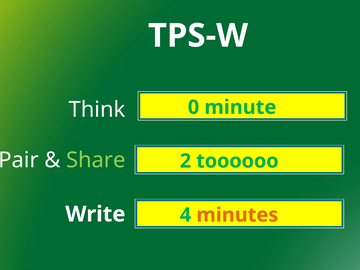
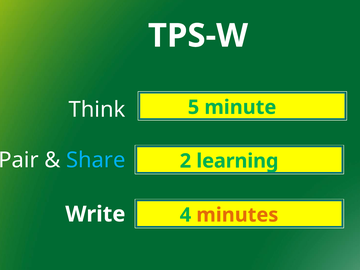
0: 0 -> 5
Share colour: light green -> light blue
toooooo: toooooo -> learning
